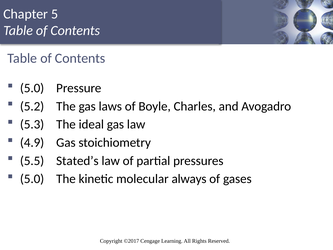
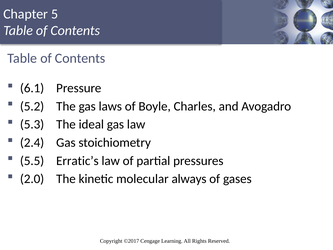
5.0 at (32, 88): 5.0 -> 6.1
4.9: 4.9 -> 2.4
Stated’s: Stated’s -> Erratic’s
5.0 at (32, 179): 5.0 -> 2.0
